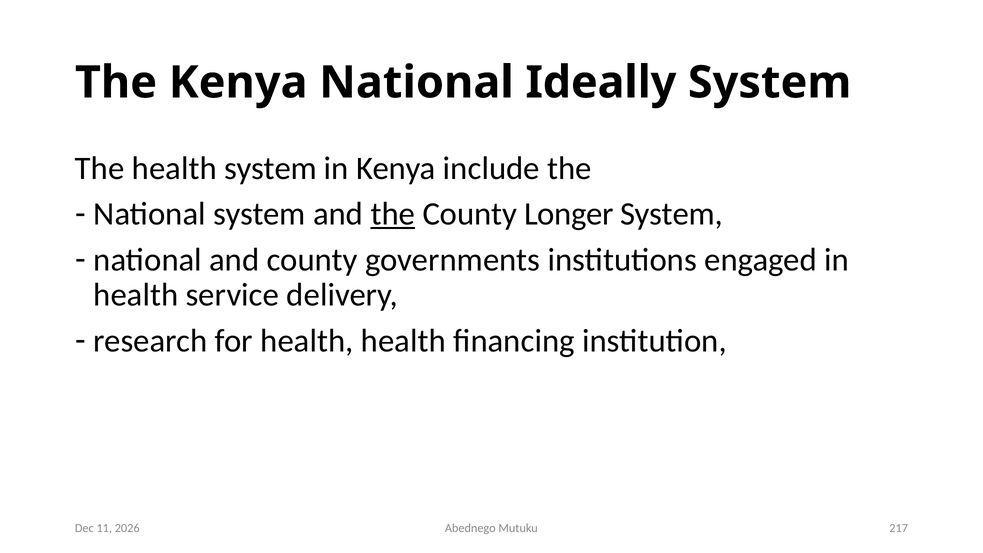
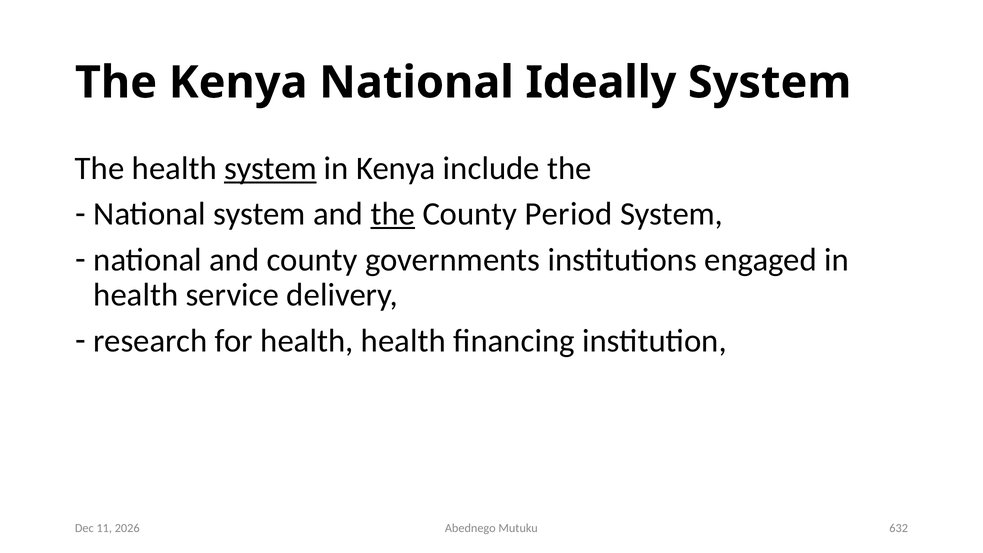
system at (270, 168) underline: none -> present
Longer: Longer -> Period
217: 217 -> 632
